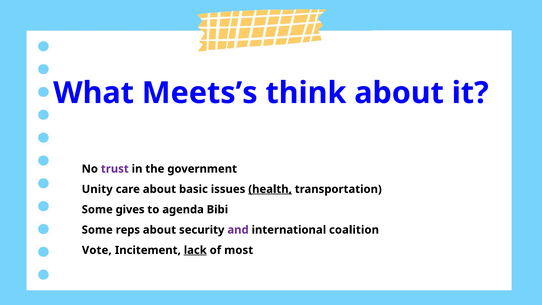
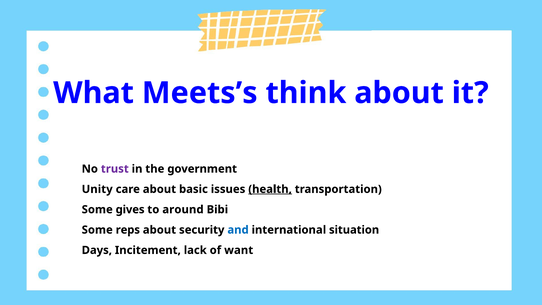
agenda: agenda -> around
and colour: purple -> blue
coalition: coalition -> situation
Vote: Vote -> Days
lack underline: present -> none
most: most -> want
